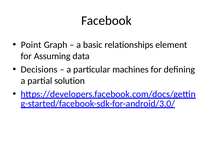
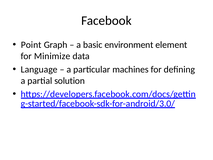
relationships: relationships -> environment
Assuming: Assuming -> Minimize
Decisions: Decisions -> Language
